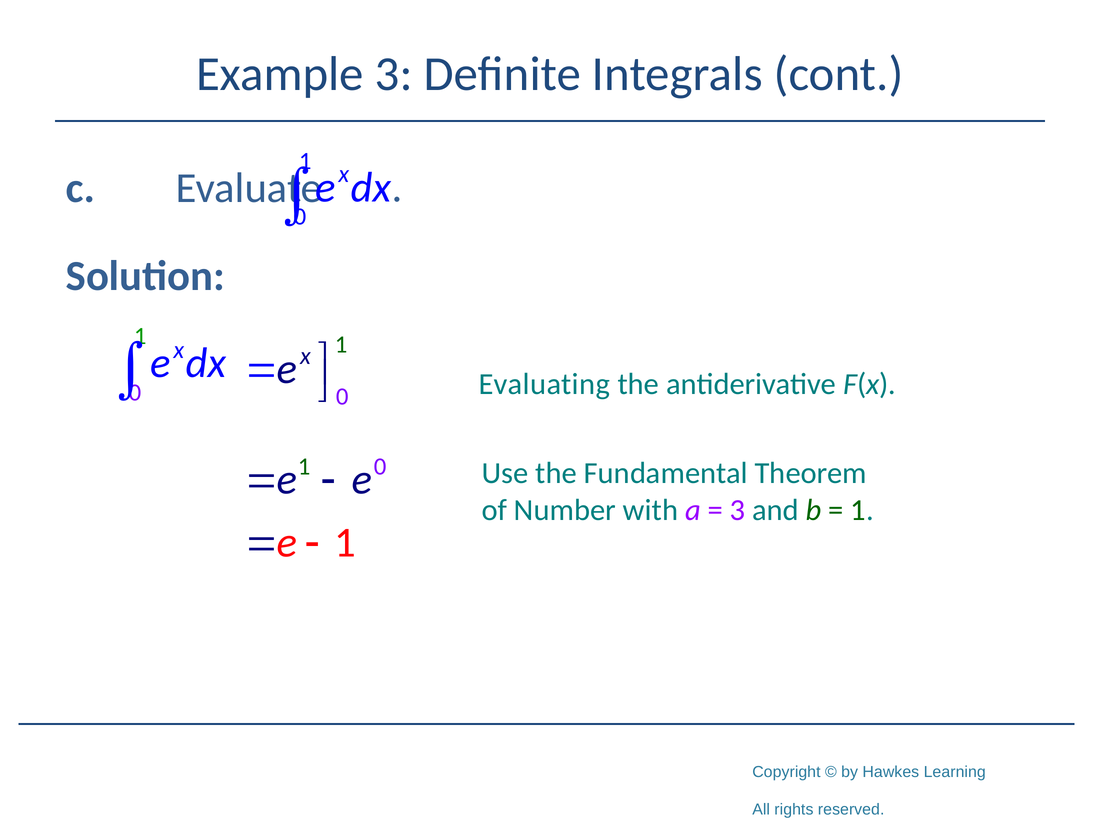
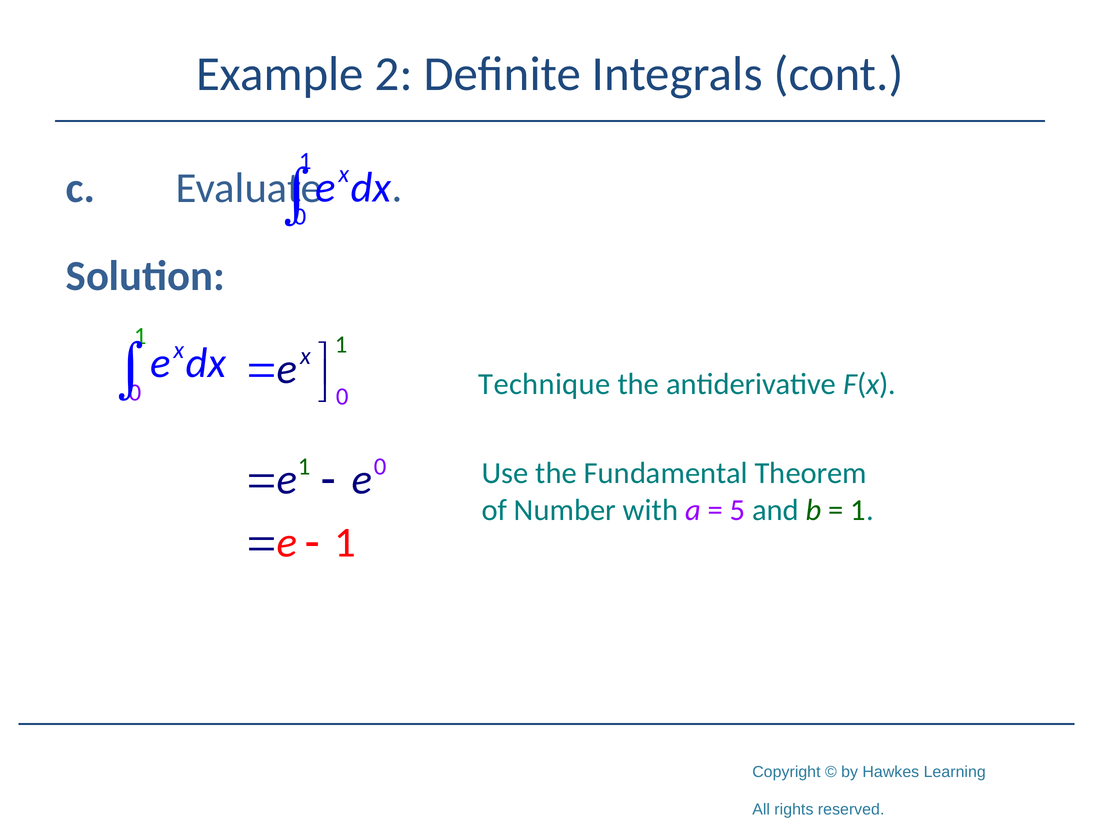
Example 3: 3 -> 2
Evaluating: Evaluating -> Technique
3 at (737, 510): 3 -> 5
